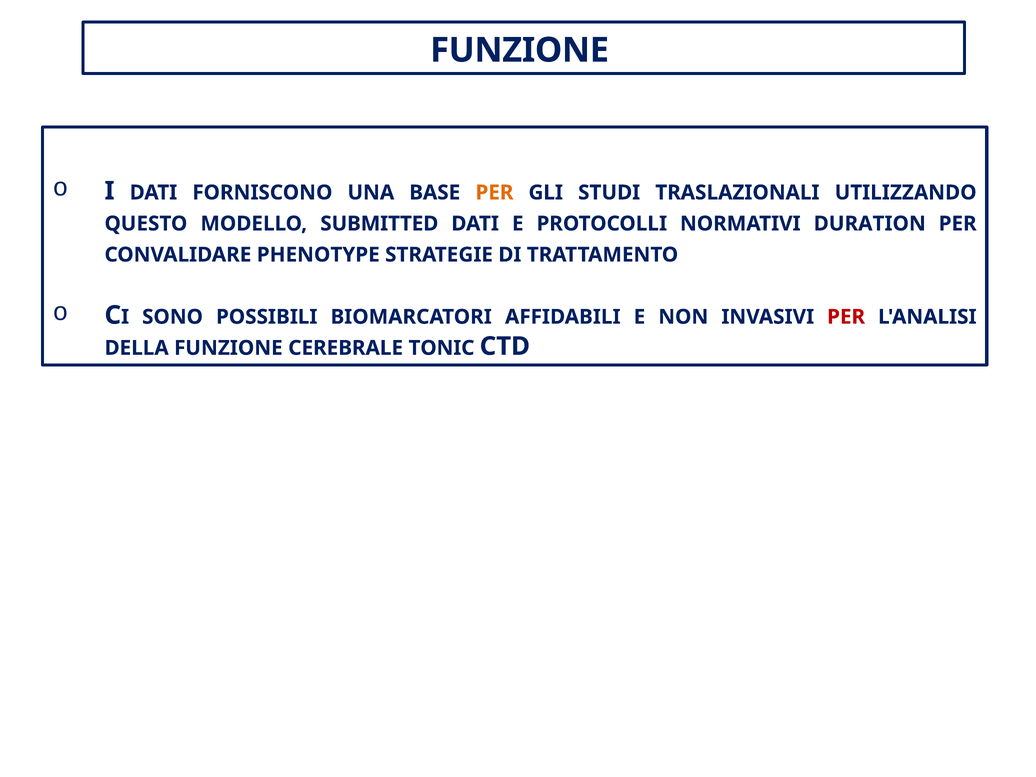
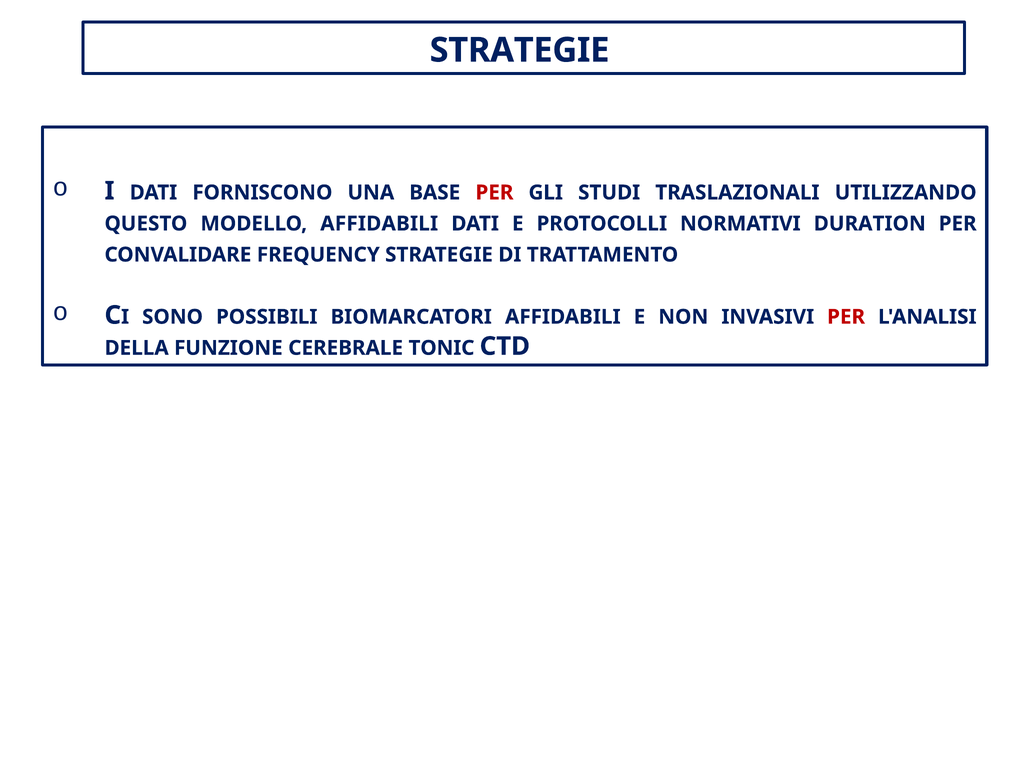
FUNZIONE at (520, 50): FUNZIONE -> STRATEGIE
PER at (494, 193) colour: orange -> red
MODELLO SUBMITTED: SUBMITTED -> AFFIDABILI
PHENOTYPE: PHENOTYPE -> FREQUENCY
